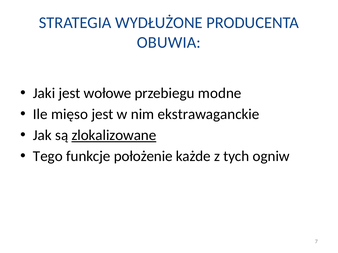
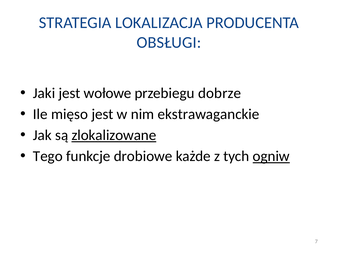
WYDŁUŻONE: WYDŁUŻONE -> LOKALIZACJA
OBUWIA: OBUWIA -> OBSŁUGI
modne: modne -> dobrze
położenie: położenie -> drobiowe
ogniw underline: none -> present
